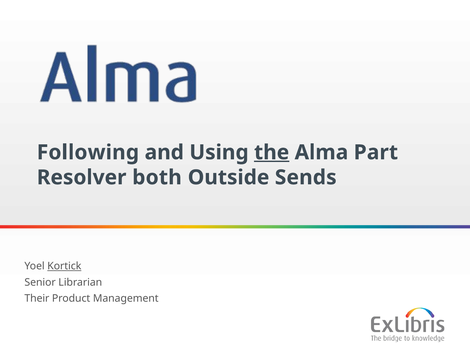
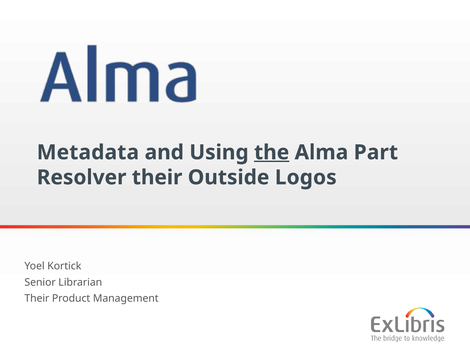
Following: Following -> Metadata
Resolver both: both -> their
Sends: Sends -> Logos
Kortick underline: present -> none
